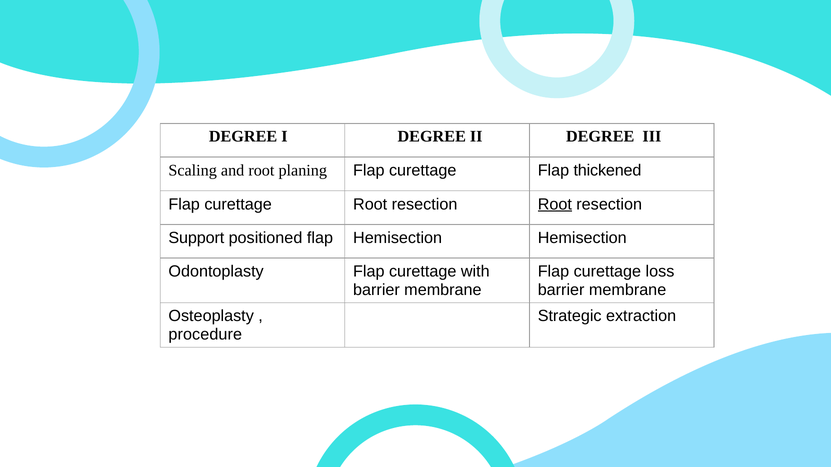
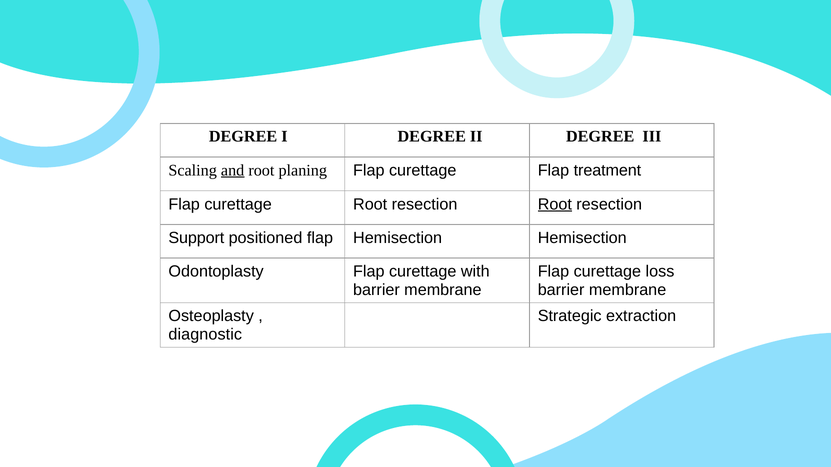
and underline: none -> present
thickened: thickened -> treatment
procedure: procedure -> diagnostic
